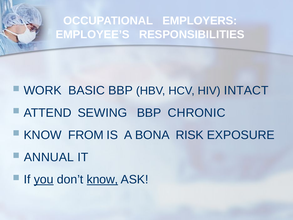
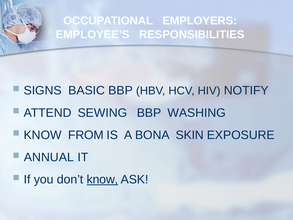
WORK: WORK -> SIGNS
INTACT: INTACT -> NOTIFY
CHRONIC: CHRONIC -> WASHING
RISK: RISK -> SKIN
you underline: present -> none
